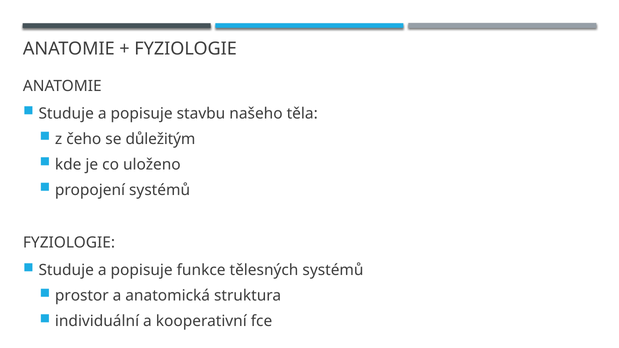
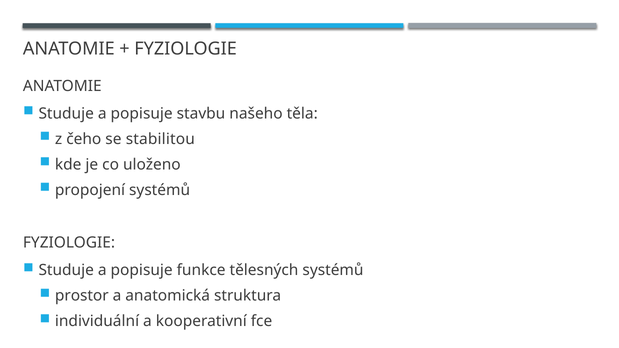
důležitým: důležitým -> stabilitou
